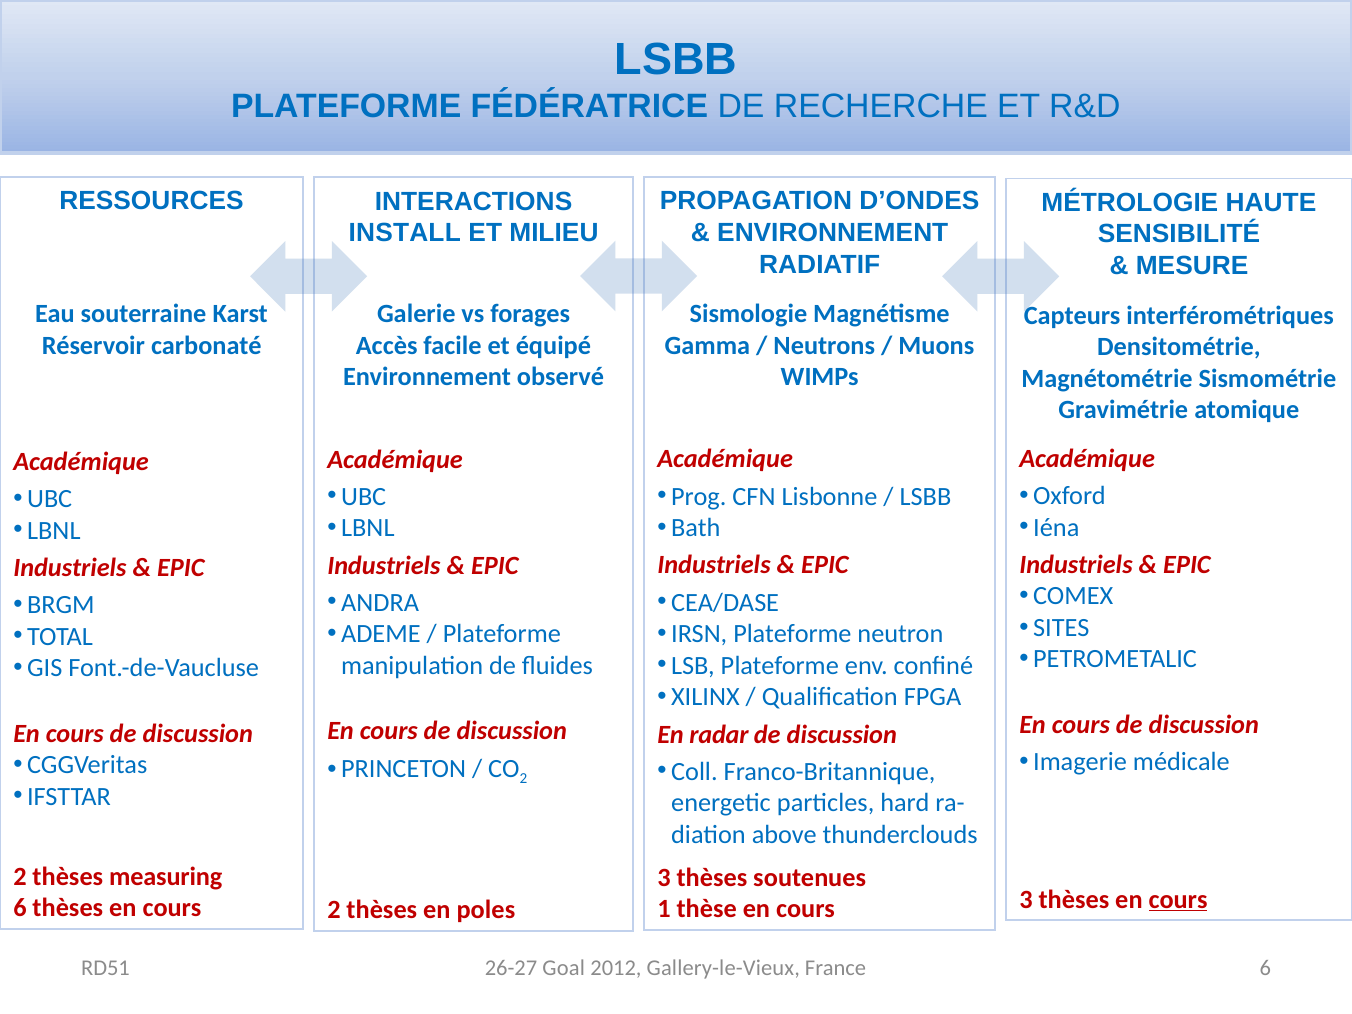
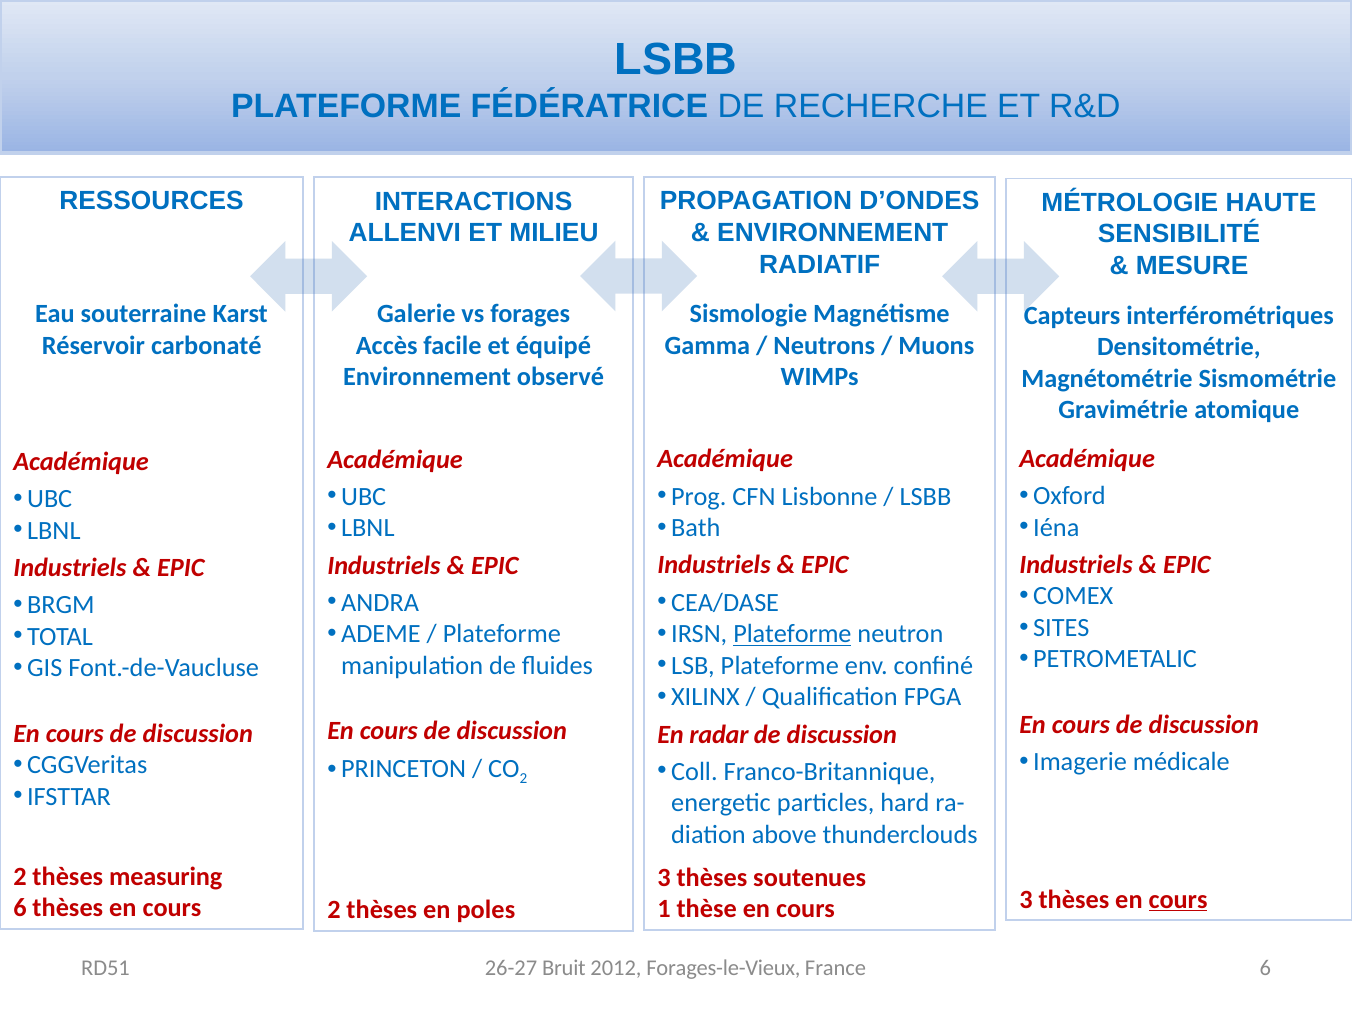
INSTALL: INSTALL -> ALLENVI
Plateforme at (792, 634) underline: none -> present
Goal: Goal -> Bruit
Gallery-le-Vieux: Gallery-le-Vieux -> Forages-le-Vieux
